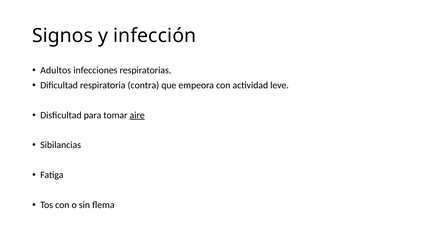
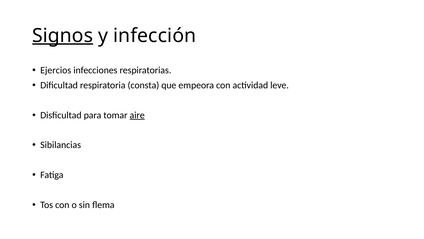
Signos underline: none -> present
Adultos: Adultos -> Ejercios
contra: contra -> consta
